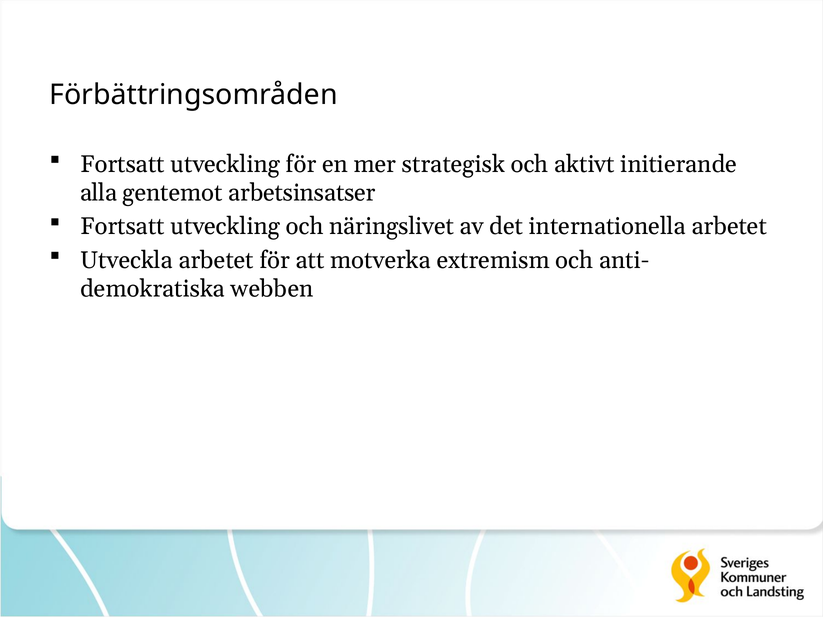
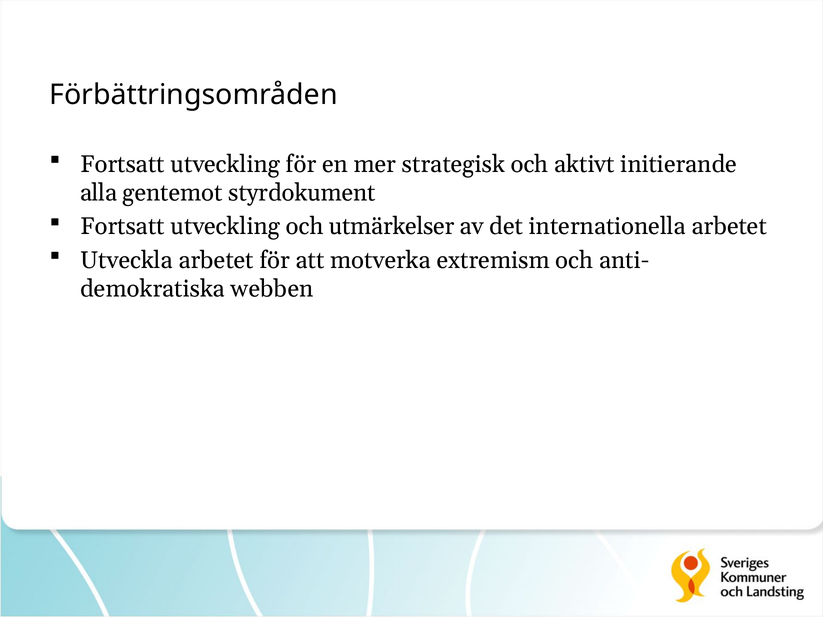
arbetsinsatser: arbetsinsatser -> styrdokument
näringslivet: näringslivet -> utmärkelser
